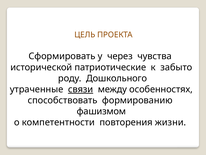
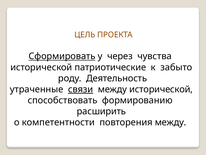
Сформировать underline: none -> present
Дошкольного: Дошкольного -> Деятельность
между особенностях: особенностях -> исторической
фашизмом: фашизмом -> расширить
повторения жизни: жизни -> между
